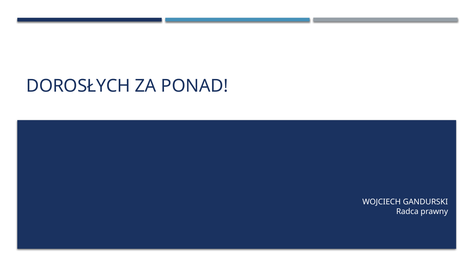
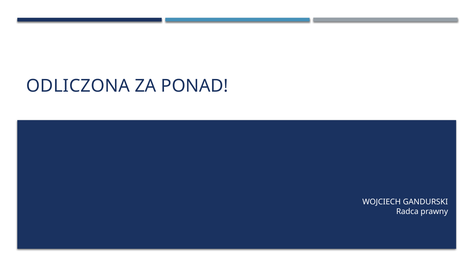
DOROSŁYCH: DOROSŁYCH -> ODLICZONA
